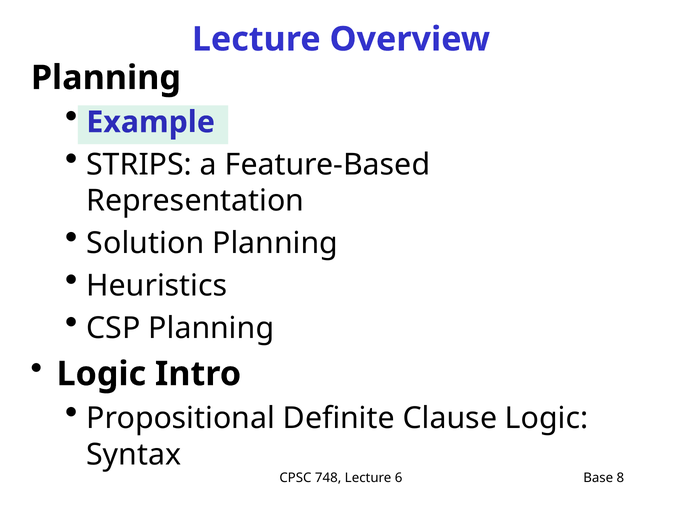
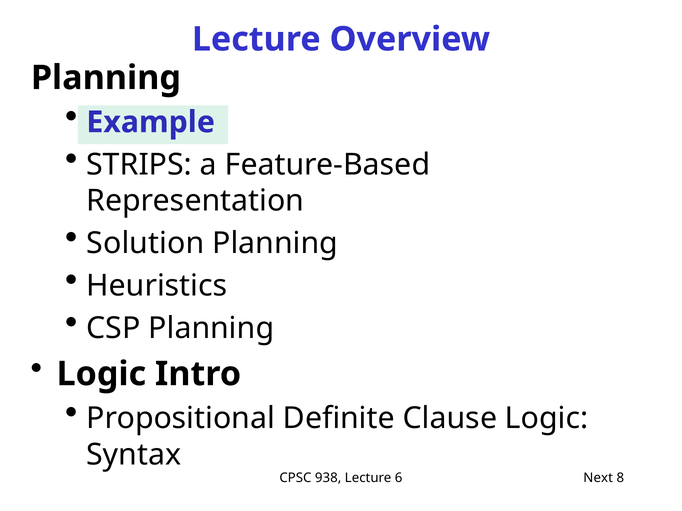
748: 748 -> 938
Base: Base -> Next
